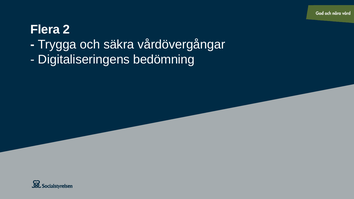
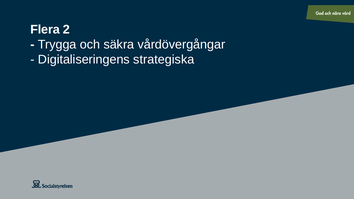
bedömning: bedömning -> strategiska
